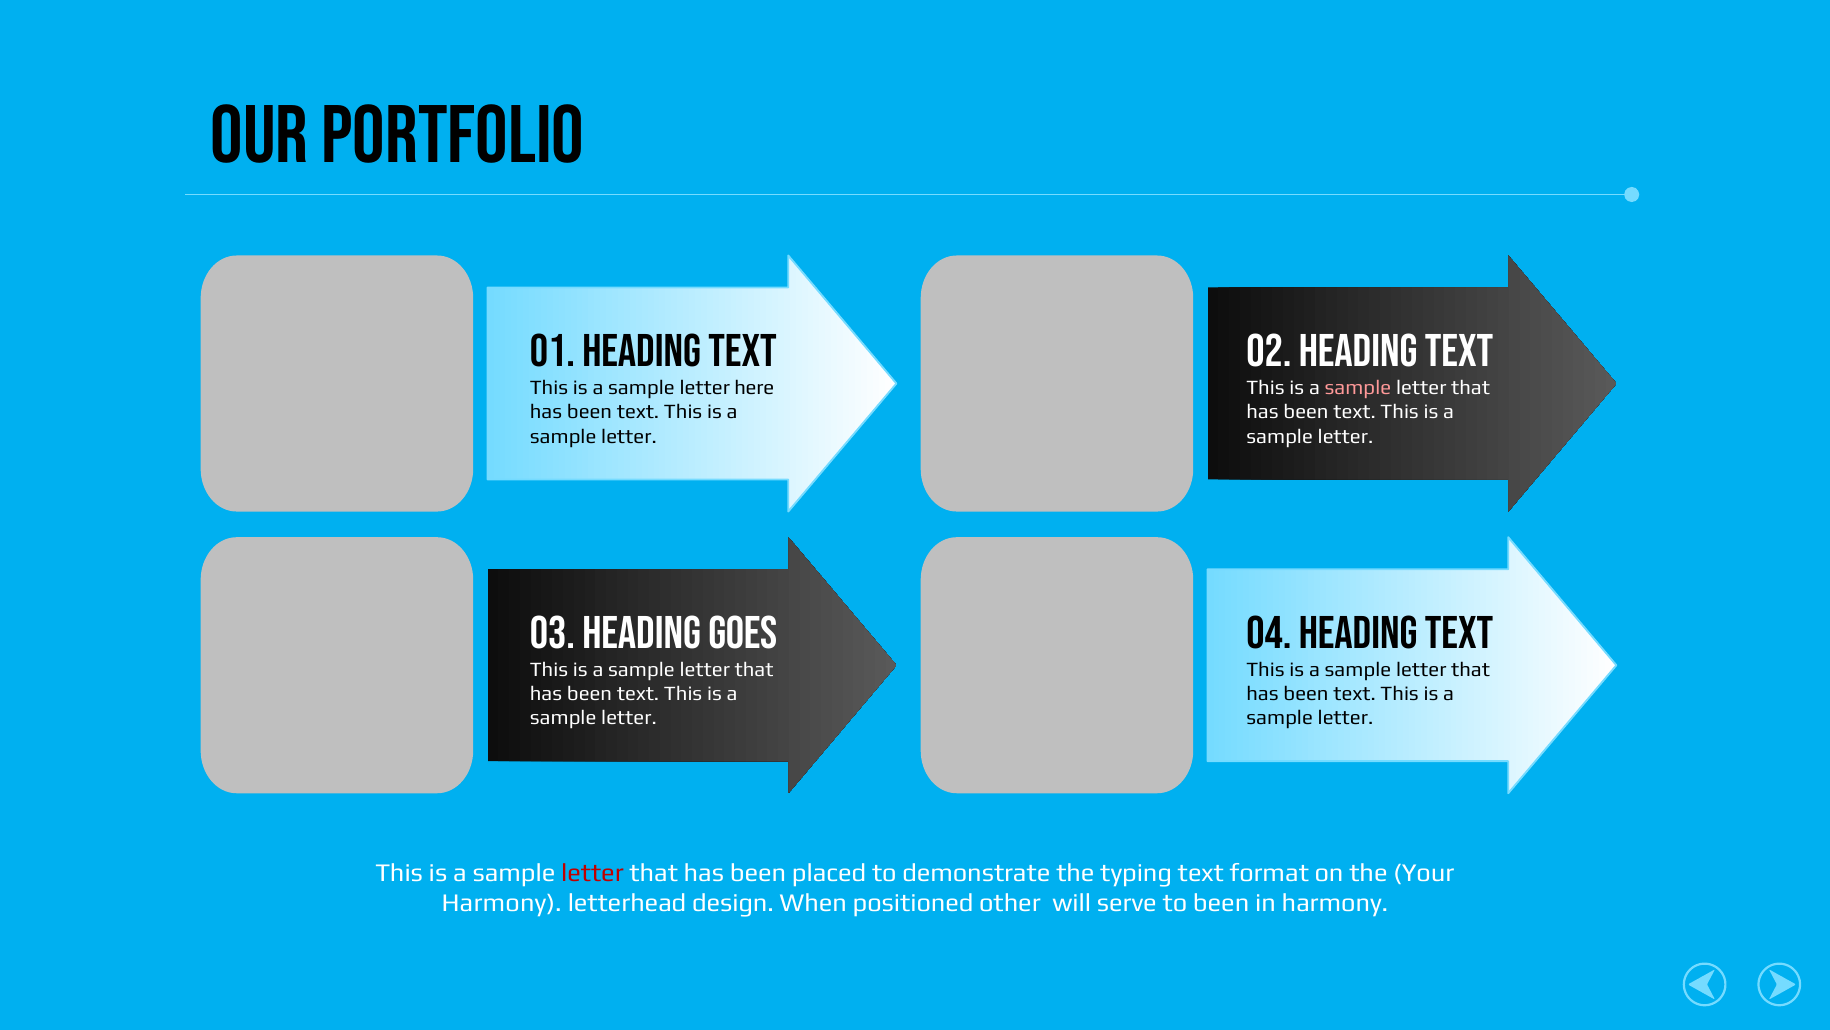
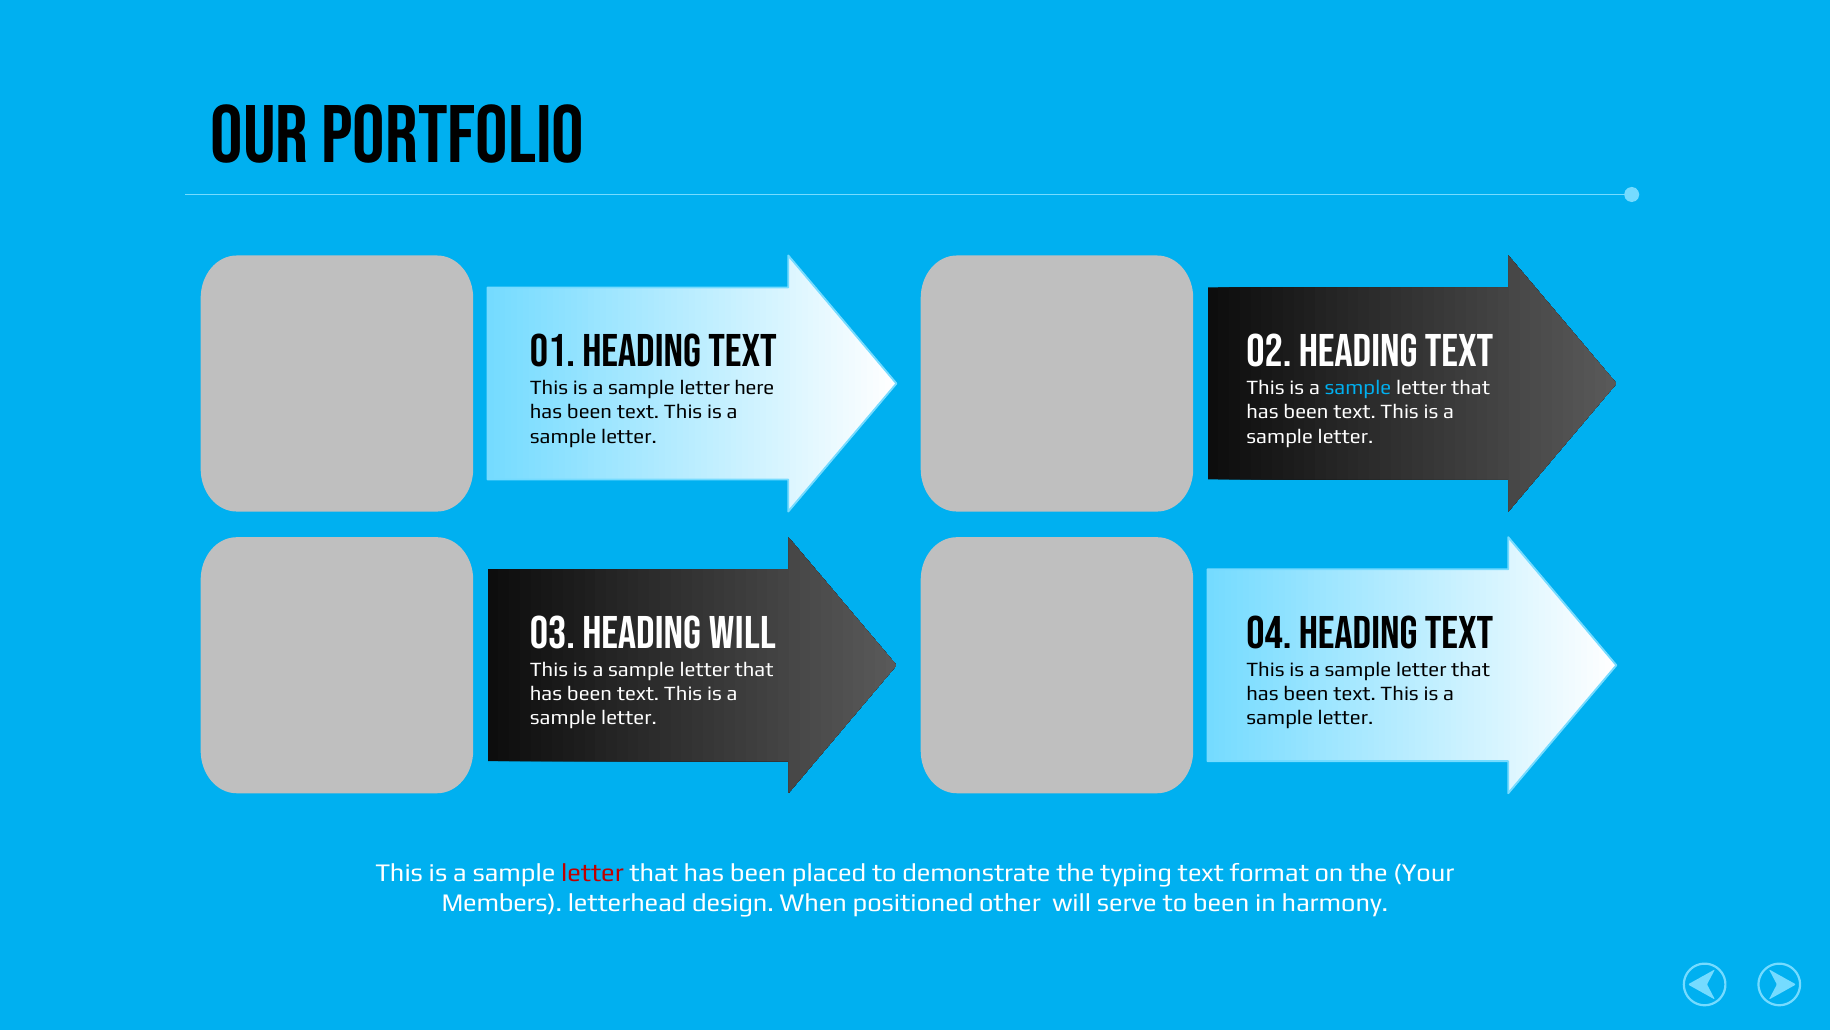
sample at (1358, 387) colour: pink -> light blue
Heading goes: goes -> will
Harmony at (502, 903): Harmony -> Members
